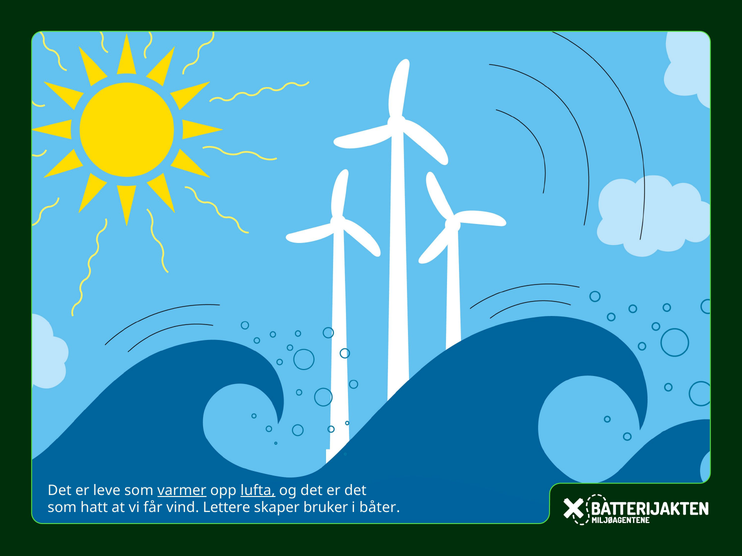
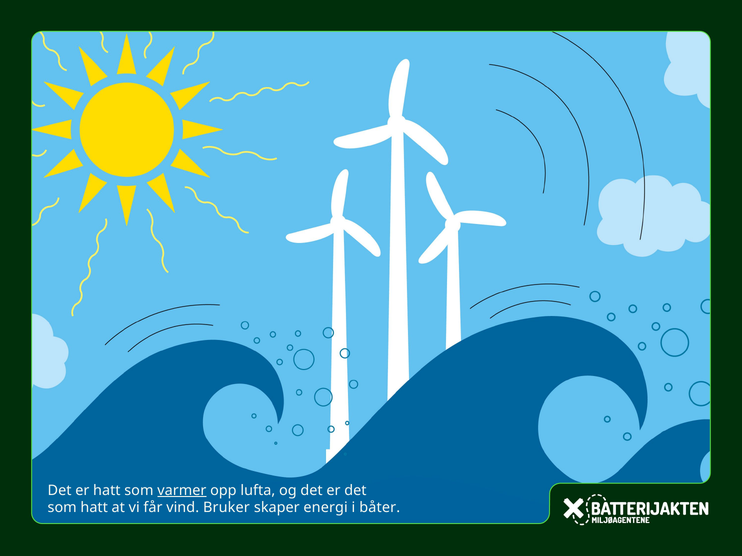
er leve: leve -> hatt
lufta underline: present -> none
Lettere: Lettere -> Bruker
bruker: bruker -> energi
